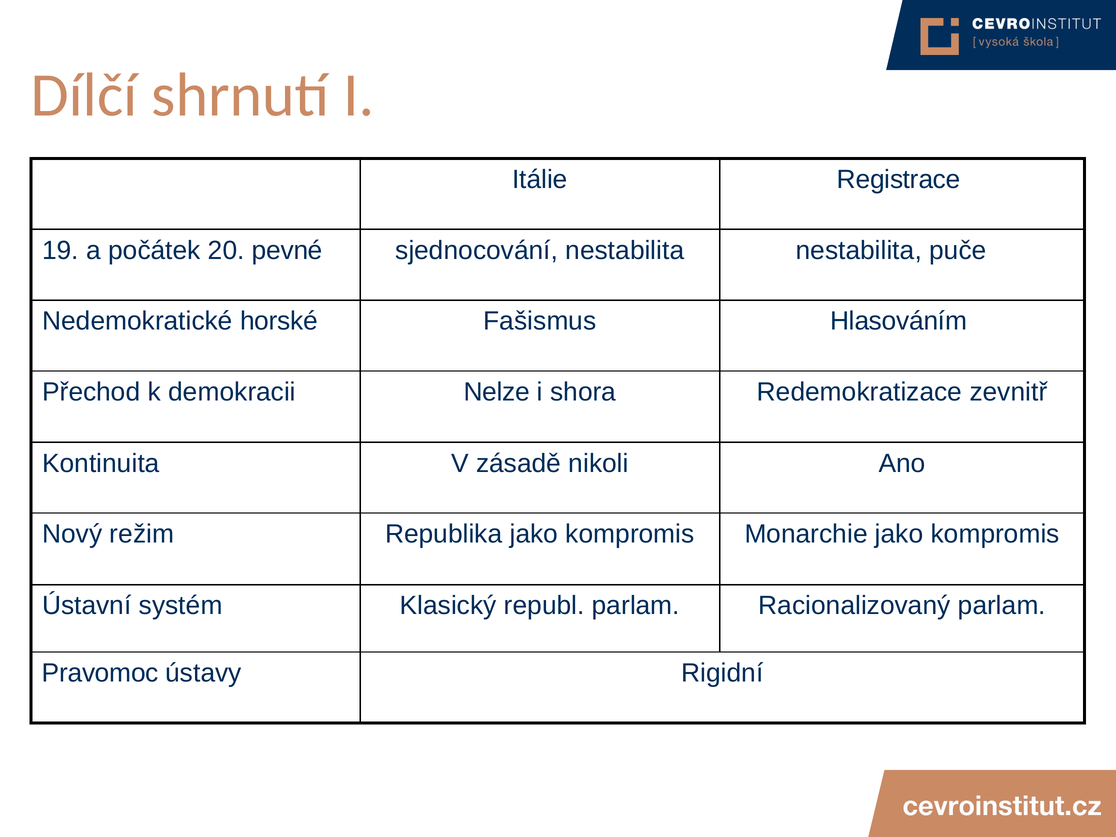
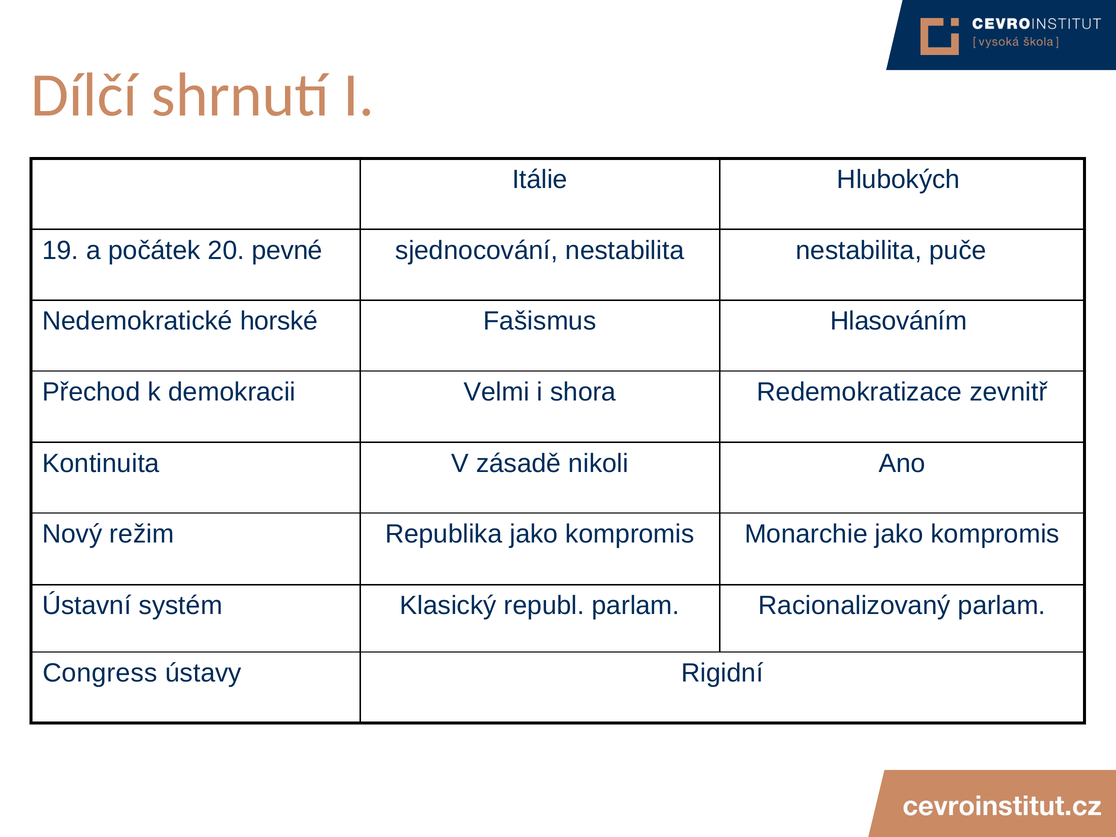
Registrace: Registrace -> Hlubokých
Nelze: Nelze -> Velmi
Pravomoc: Pravomoc -> Congress
